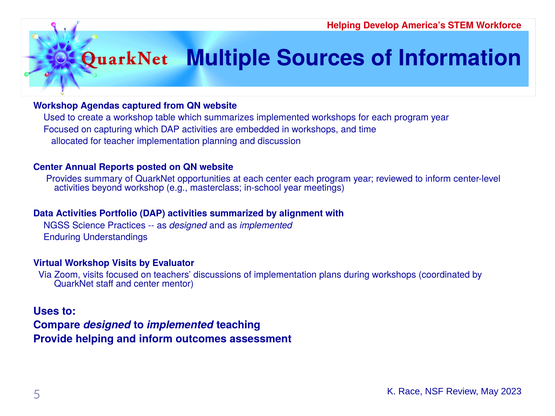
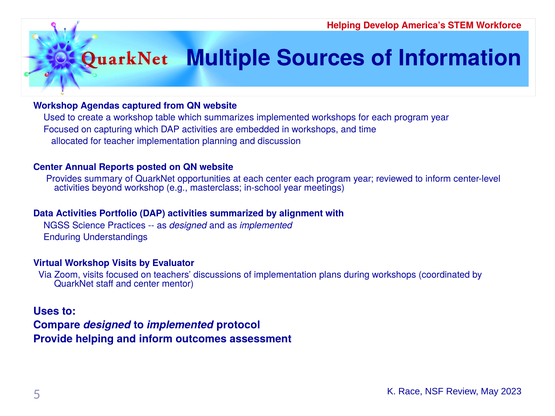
teaching: teaching -> protocol
